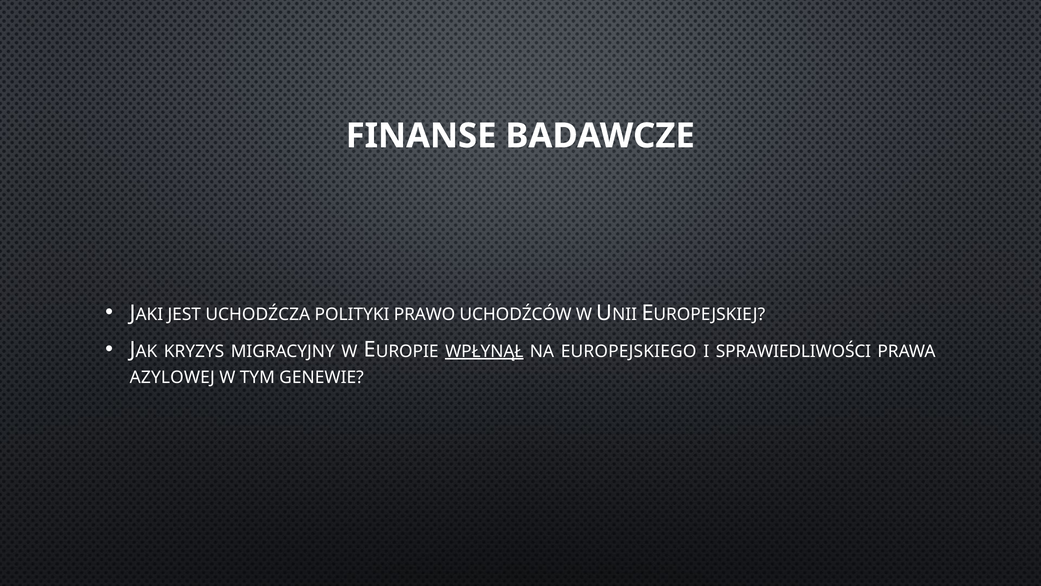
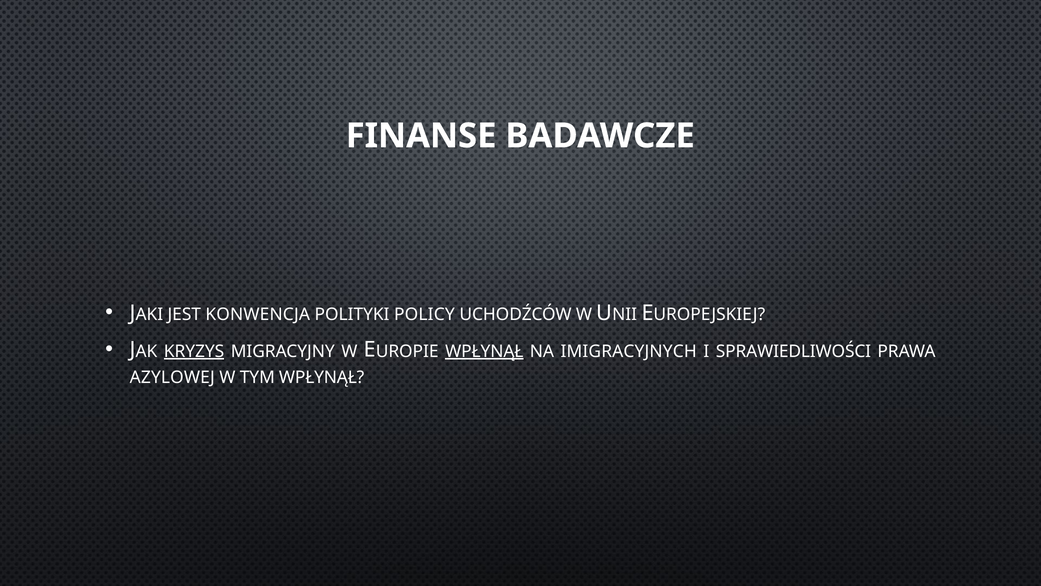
UCHODŹCZA: UCHODŹCZA -> KONWENCJA
PRAWO: PRAWO -> POLICY
KRYZYS underline: none -> present
EUROPEJSKIEGO: EUROPEJSKIEGO -> IMIGRACYJNYCH
TYM GENEWIE: GENEWIE -> WPŁYNĄŁ
